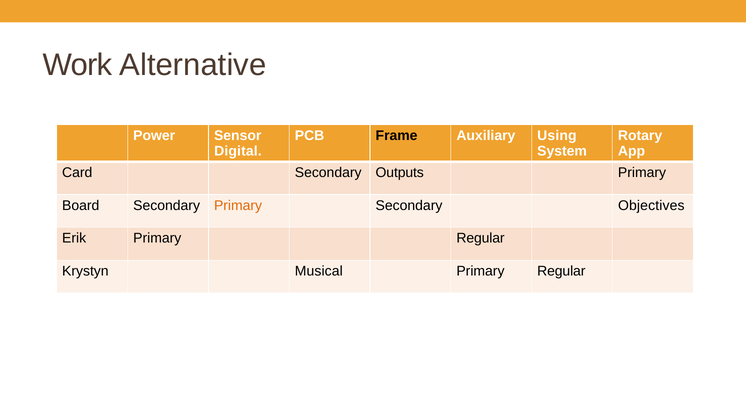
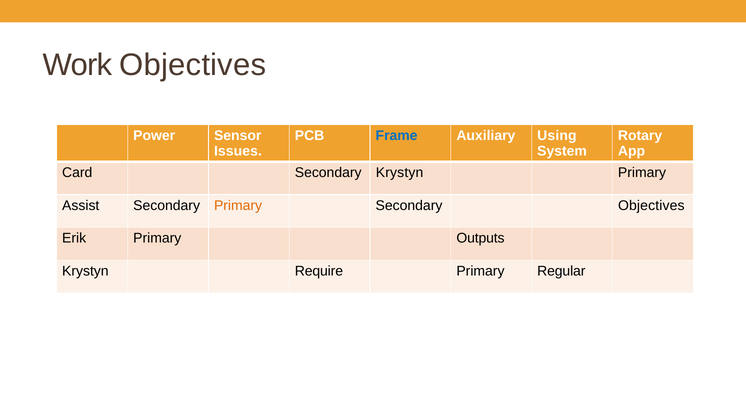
Work Alternative: Alternative -> Objectives
Frame colour: black -> blue
Digital: Digital -> Issues
Secondary Outputs: Outputs -> Krystyn
Board: Board -> Assist
Erik Primary Regular: Regular -> Outputs
Musical: Musical -> Require
